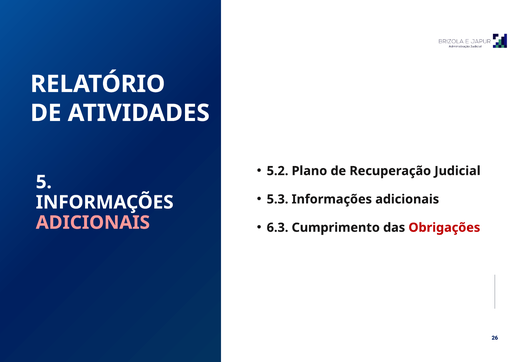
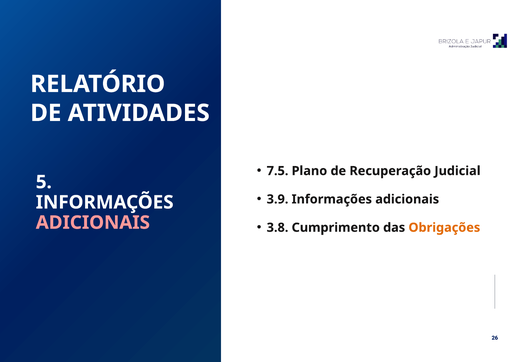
5.2: 5.2 -> 7.5
5.3: 5.3 -> 3.9
6.3: 6.3 -> 3.8
Obrigações colour: red -> orange
